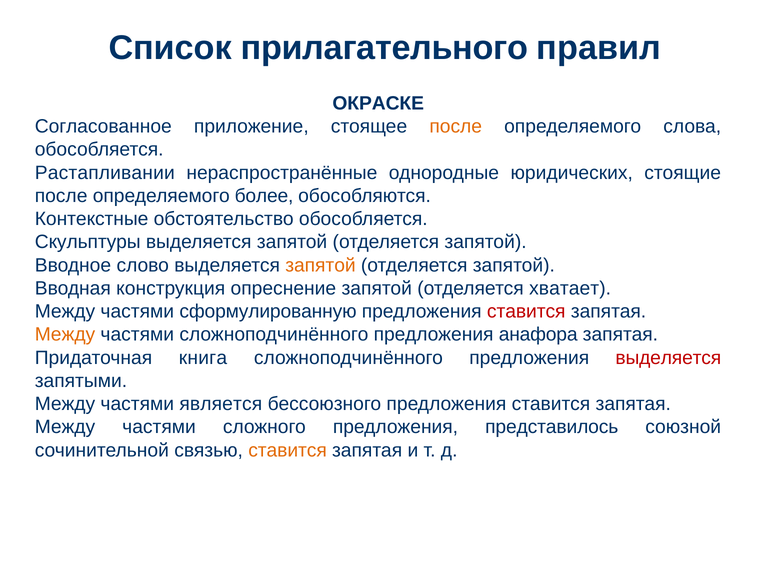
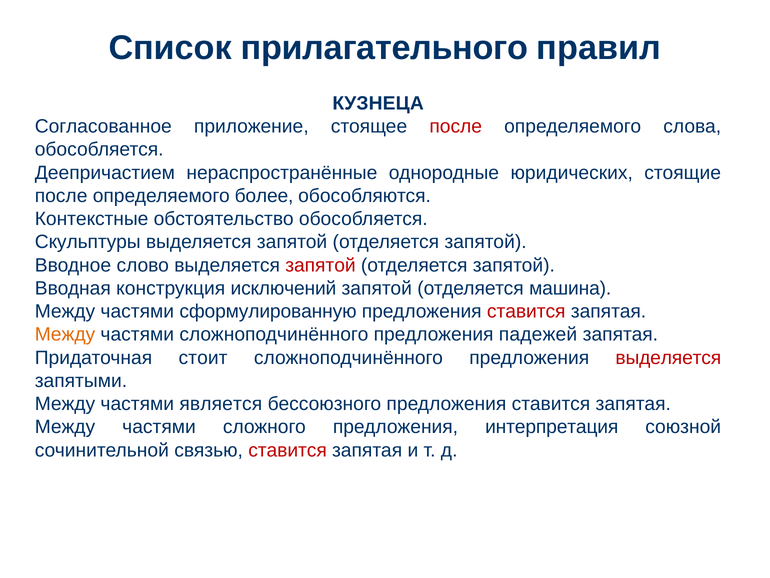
ОКРАСКЕ: ОКРАСКЕ -> КУЗНЕЦА
после at (456, 126) colour: orange -> red
Растапливании: Растапливании -> Деепричастием
запятой at (320, 265) colour: orange -> red
опреснение: опреснение -> исключений
хватает: хватает -> машина
анафора: анафора -> падежей
книга: книга -> стоит
представилось: представилось -> интерпретация
ставится at (288, 450) colour: orange -> red
